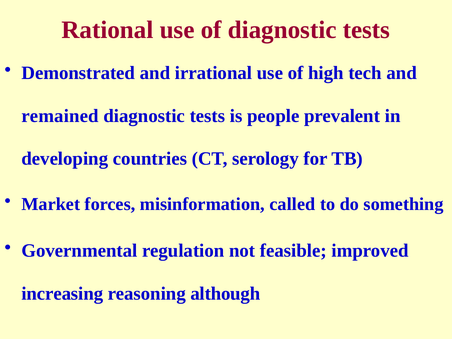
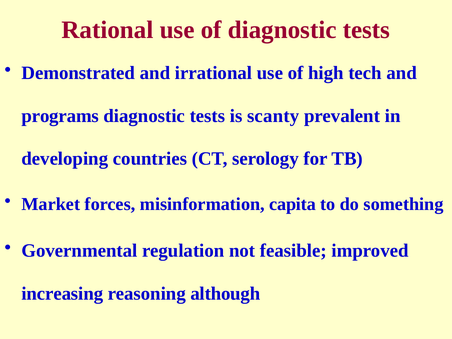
remained: remained -> programs
people: people -> scanty
called: called -> capita
